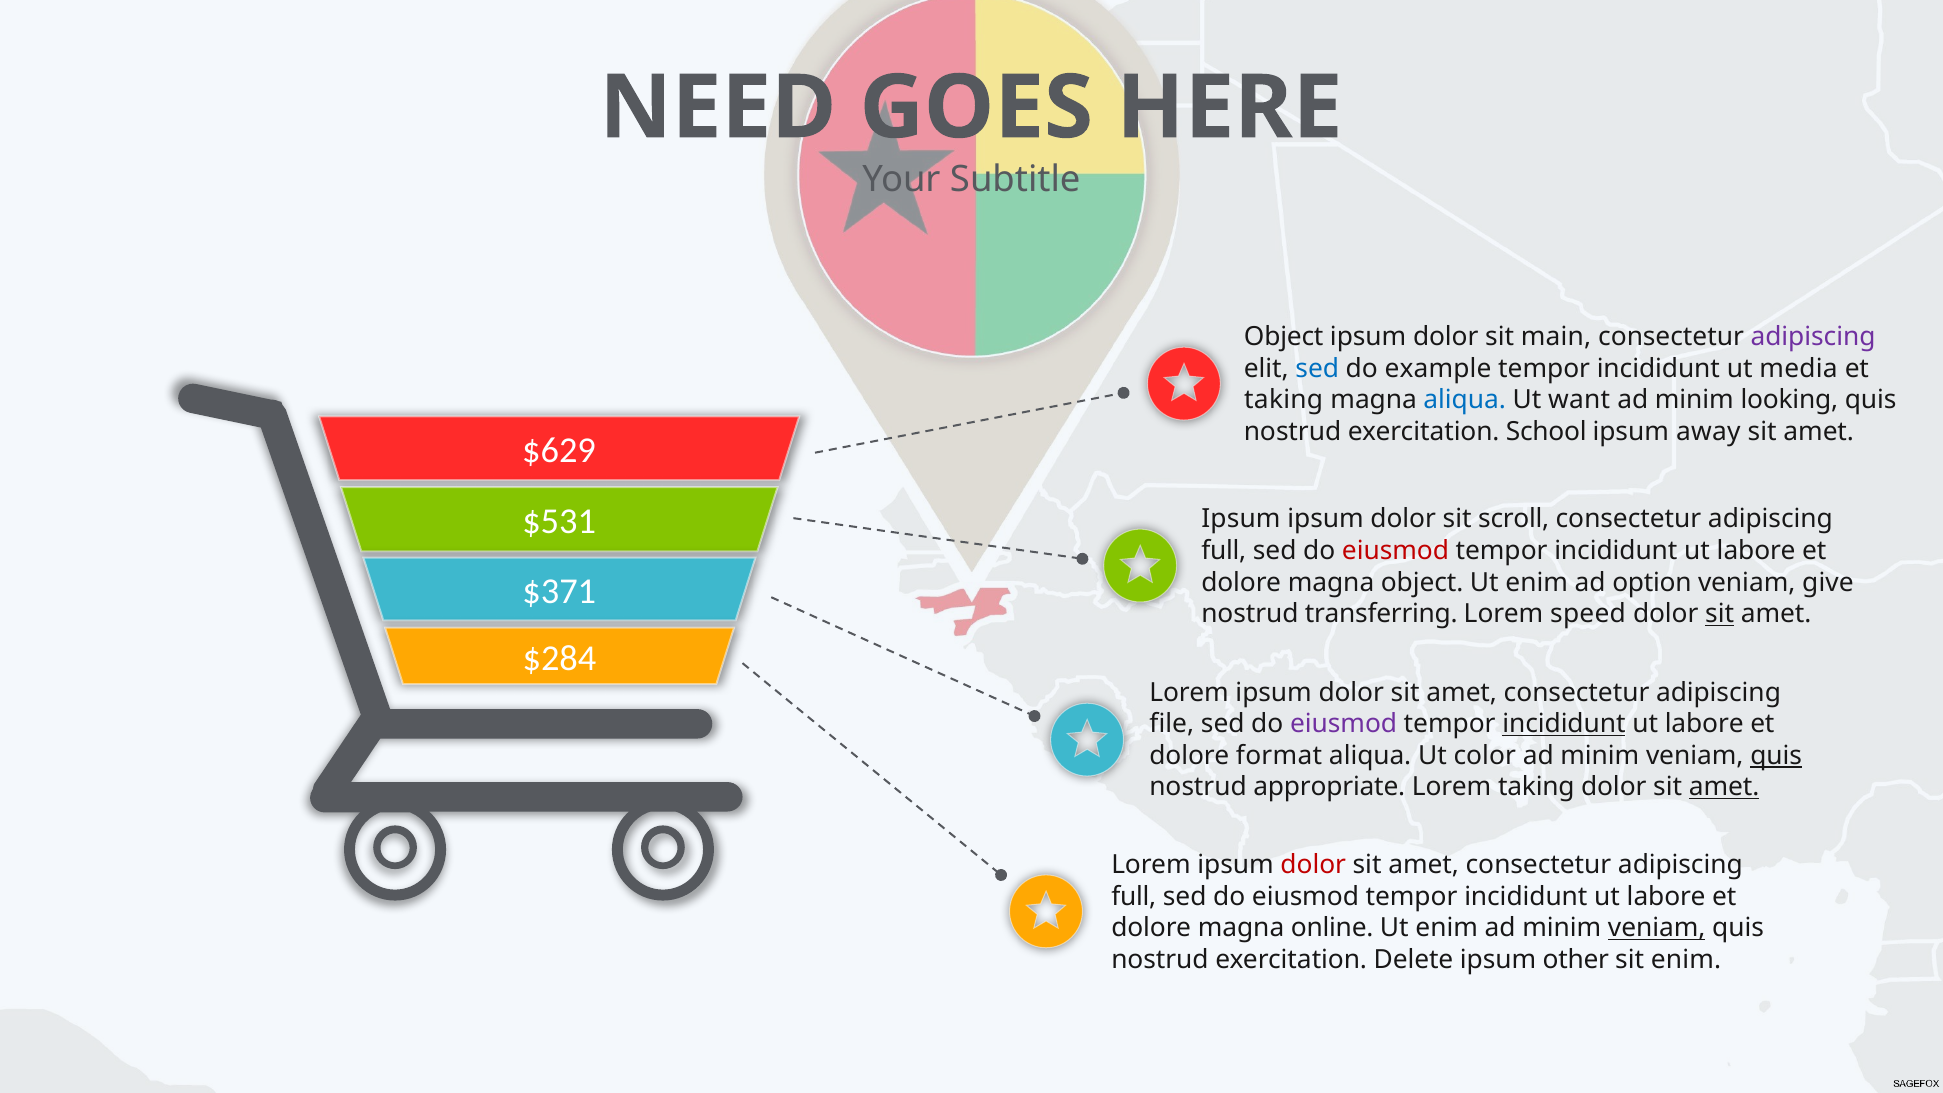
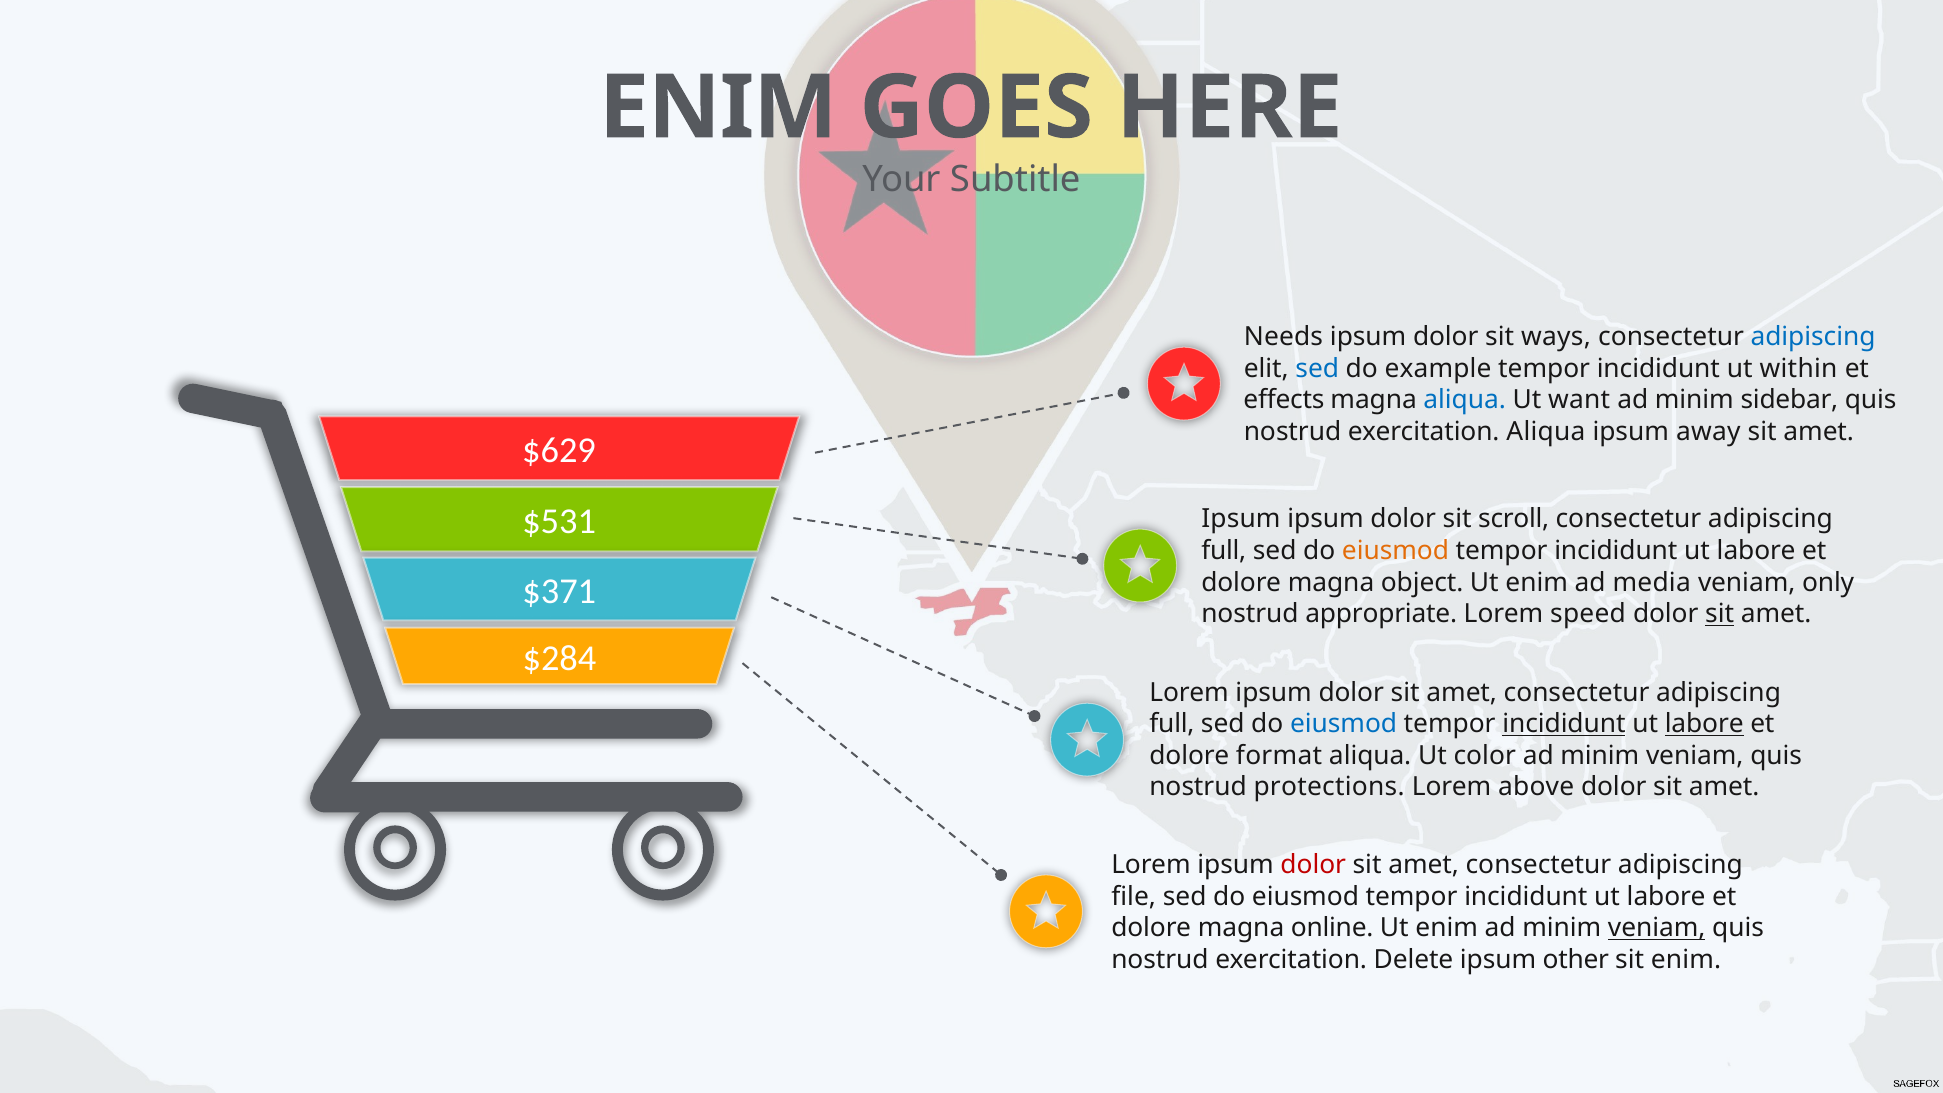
NEED at (718, 108): NEED -> ENIM
Object at (1284, 337): Object -> Needs
main: main -> ways
adipiscing at (1813, 337) colour: purple -> blue
media: media -> within
taking at (1284, 400): taking -> effects
looking: looking -> sidebar
exercitation School: School -> Aliqua
eiusmod at (1395, 551) colour: red -> orange
option: option -> media
give: give -> only
transferring: transferring -> appropriate
file at (1172, 724): file -> full
eiusmod at (1344, 724) colour: purple -> blue
labore at (1704, 724) underline: none -> present
quis at (1776, 756) underline: present -> none
appropriate: appropriate -> protections
Lorem taking: taking -> above
amet at (1724, 787) underline: present -> none
full at (1134, 897): full -> file
